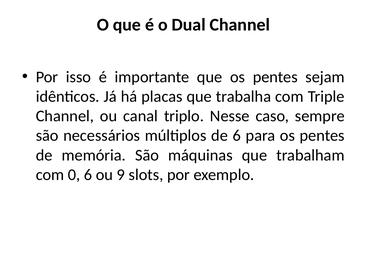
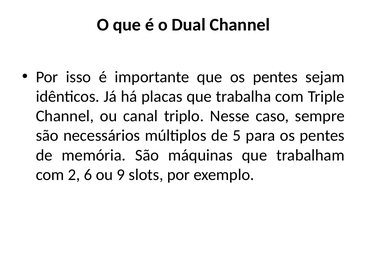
de 6: 6 -> 5
0: 0 -> 2
